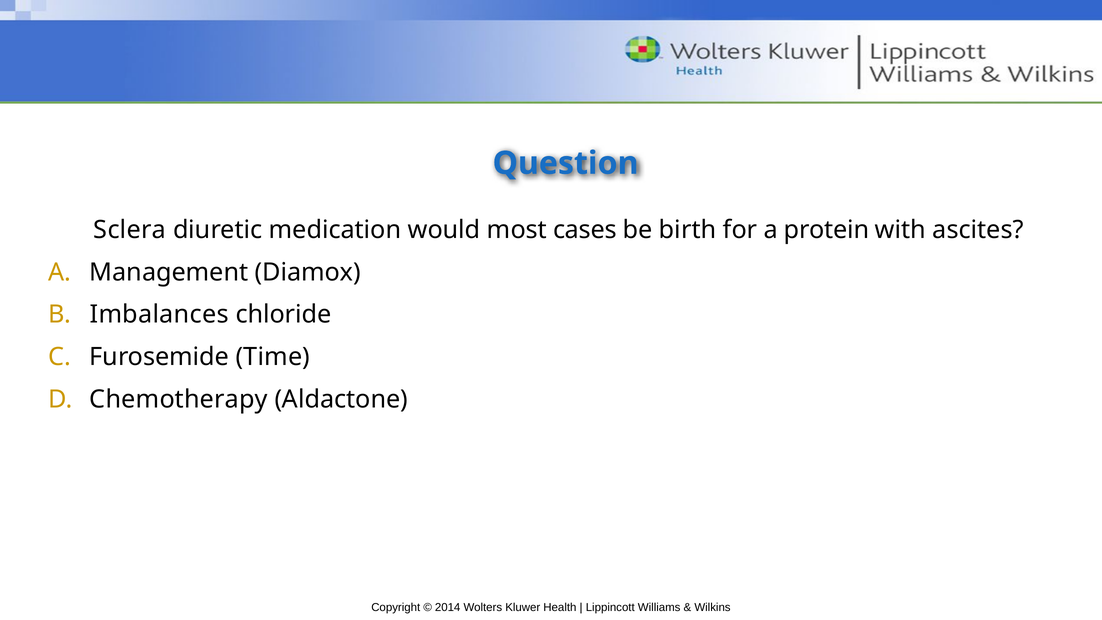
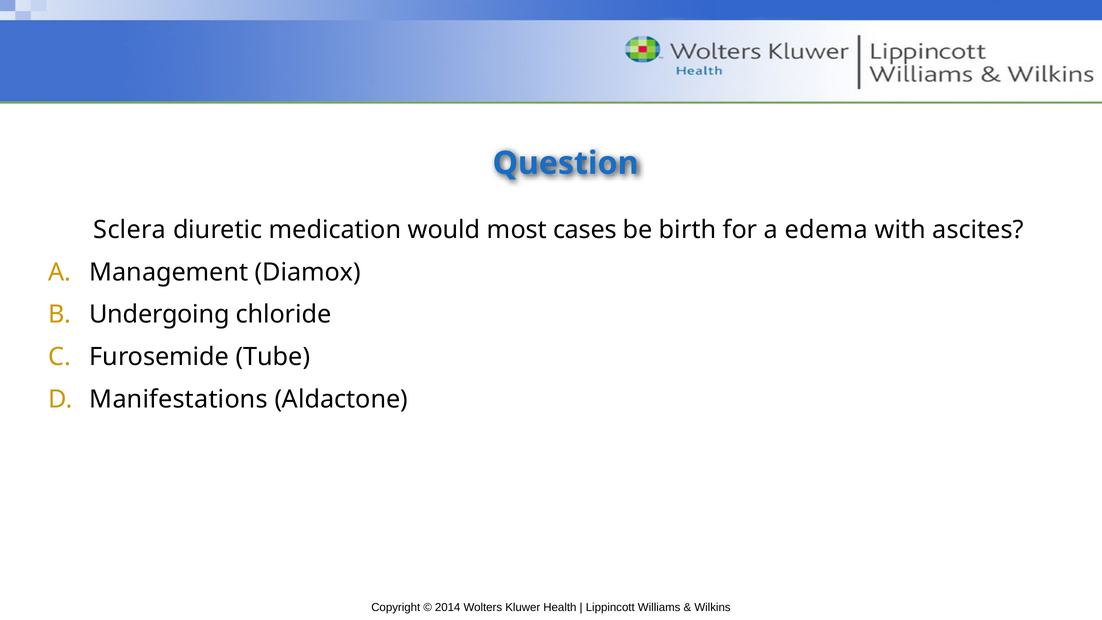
protein: protein -> edema
Imbalances: Imbalances -> Undergoing
Time: Time -> Tube
Chemotherapy: Chemotherapy -> Manifestations
